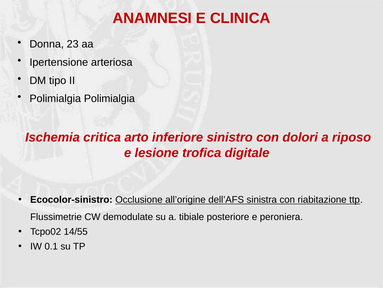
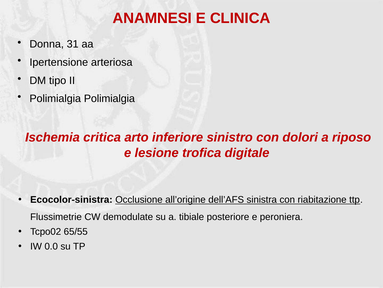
23: 23 -> 31
Ecocolor-sinistro: Ecocolor-sinistro -> Ecocolor-sinistra
14/55: 14/55 -> 65/55
0.1: 0.1 -> 0.0
